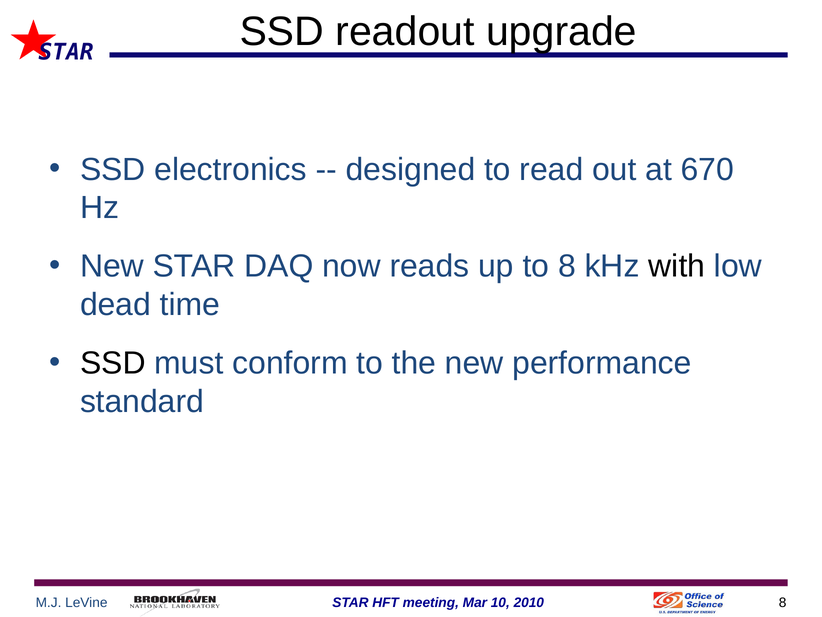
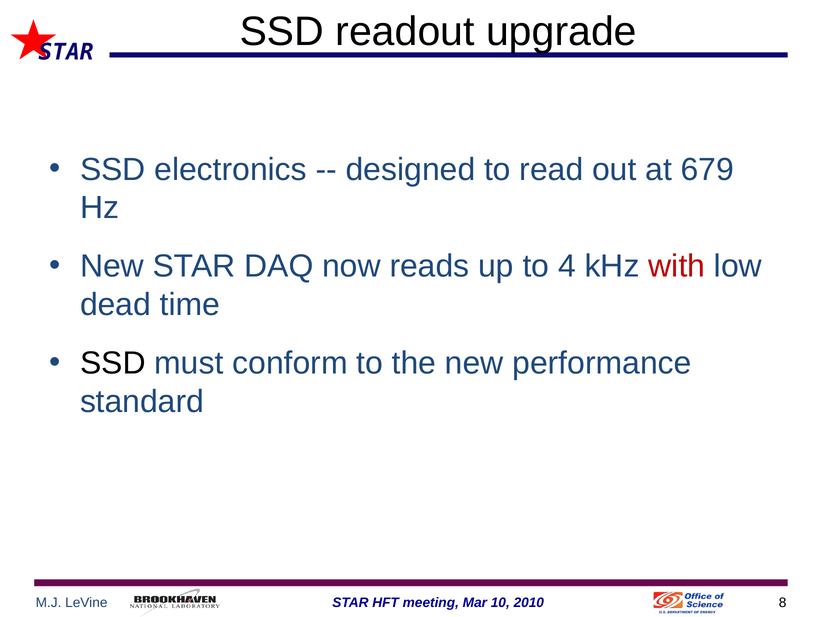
670: 670 -> 679
to 8: 8 -> 4
with colour: black -> red
